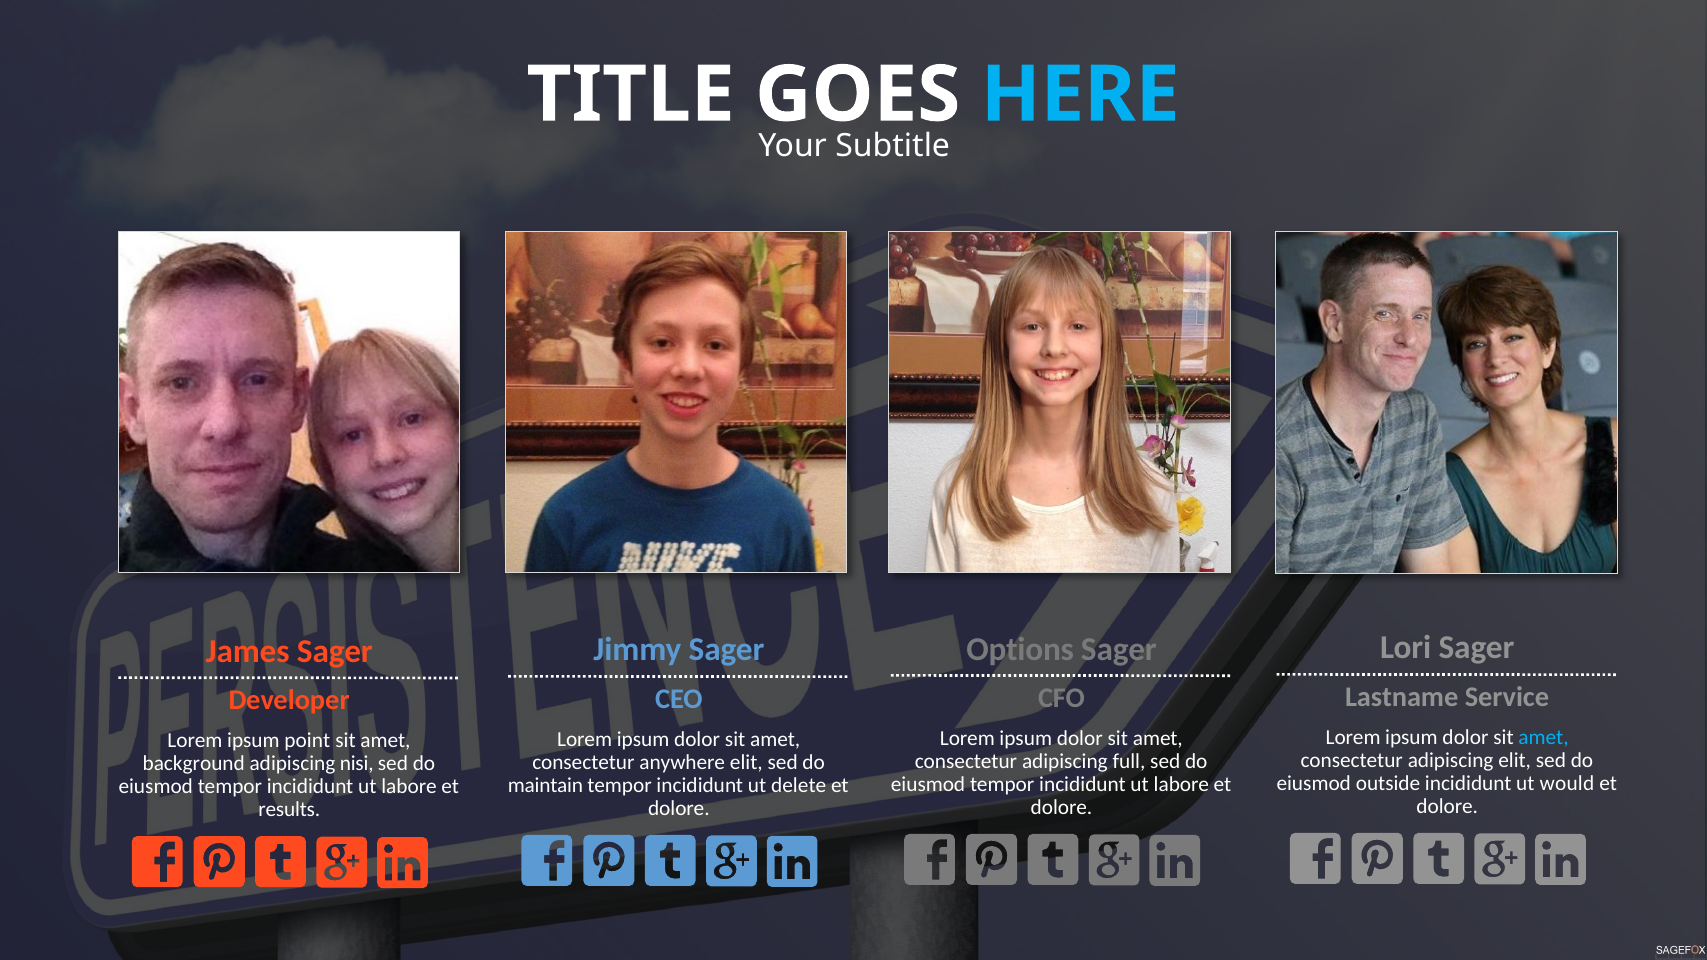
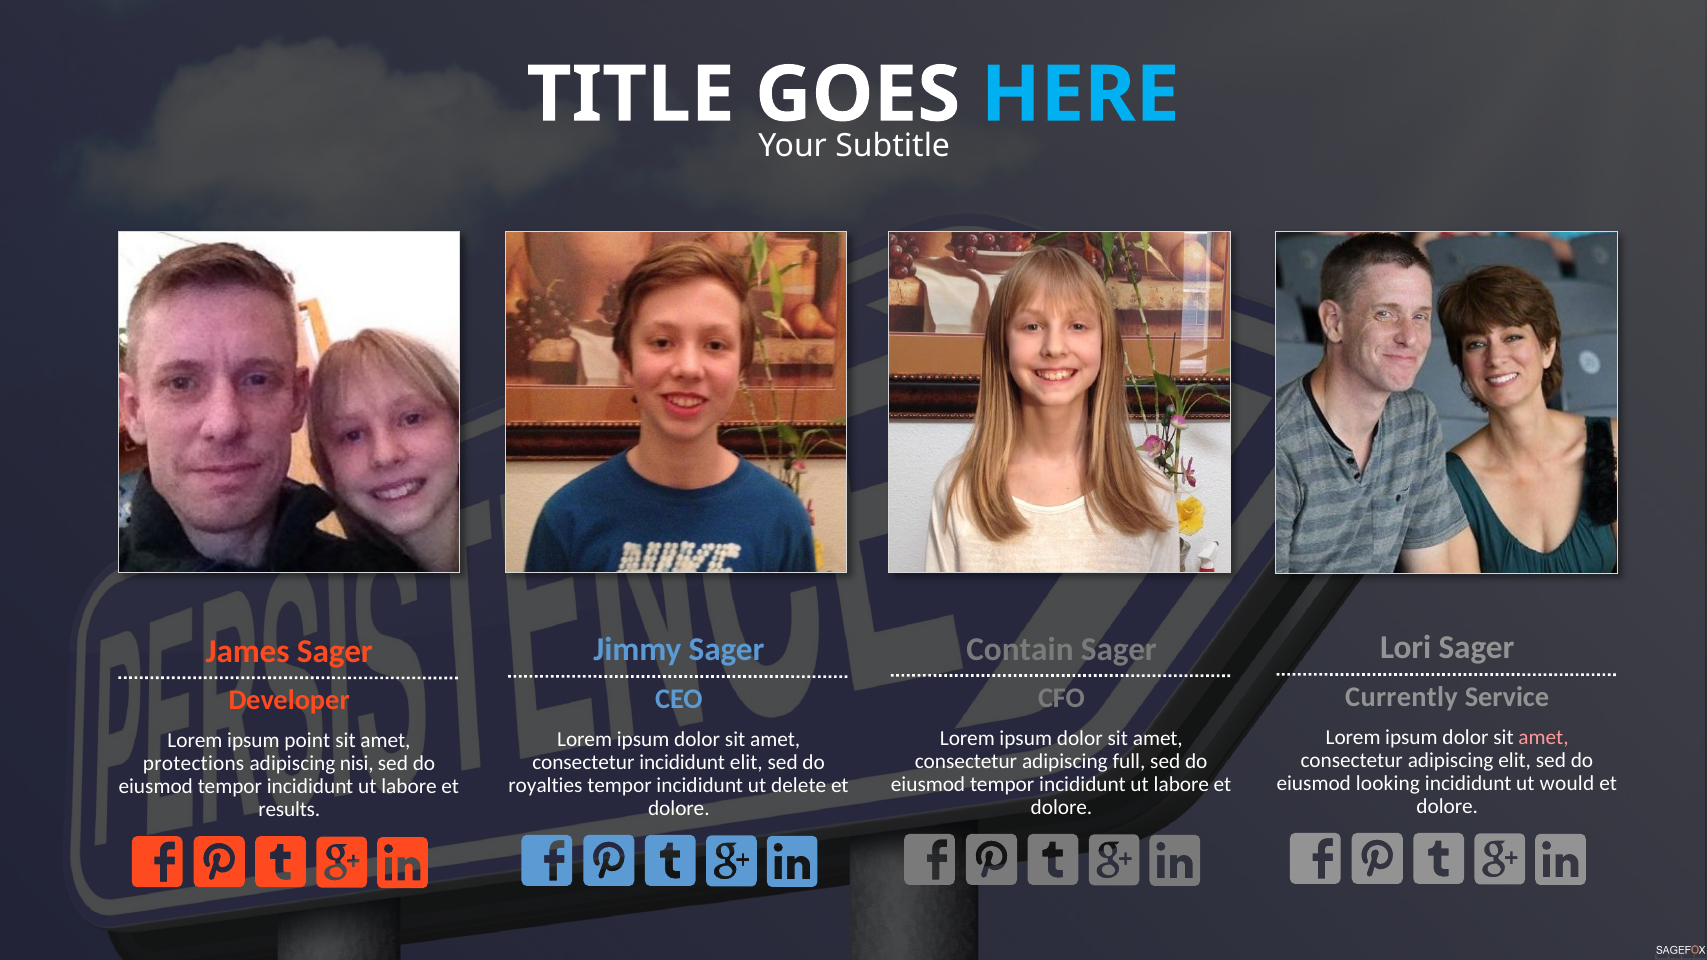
Options: Options -> Contain
Lastname: Lastname -> Currently
amet at (1544, 737) colour: light blue -> pink
consectetur anywhere: anywhere -> incididunt
background: background -> protections
outside: outside -> looking
maintain: maintain -> royalties
